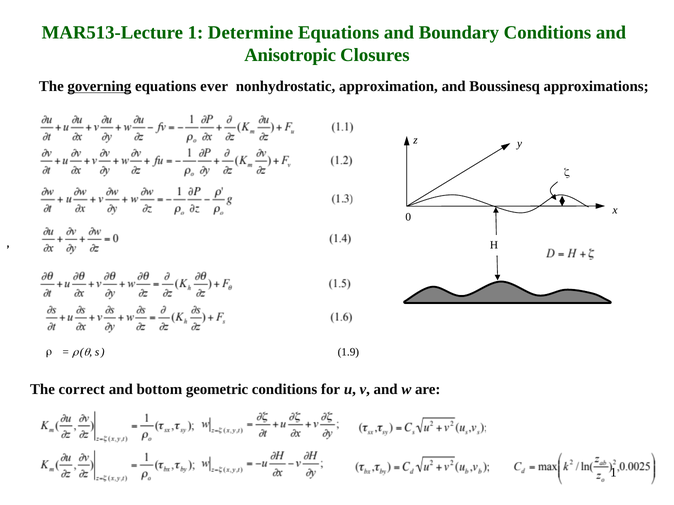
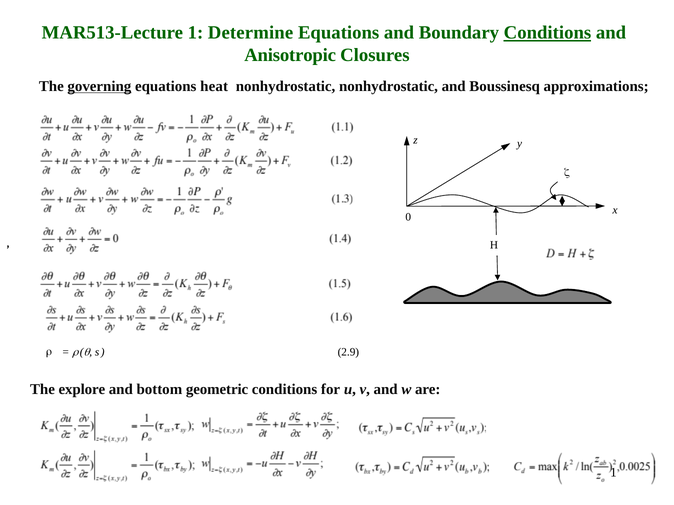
Conditions at (547, 33) underline: none -> present
ever: ever -> heat
nonhydrostatic approximation: approximation -> nonhydrostatic
1.9: 1.9 -> 2.9
correct: correct -> explore
